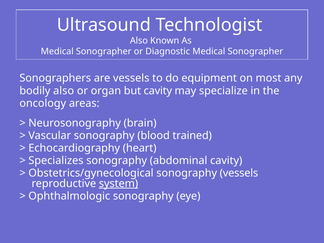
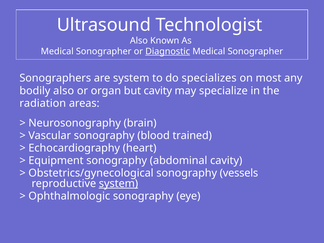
Diagnostic underline: none -> present
are vessels: vessels -> system
equipment: equipment -> specializes
oncology: oncology -> radiation
Specializes: Specializes -> Equipment
